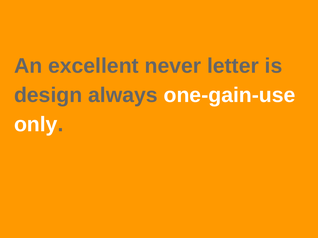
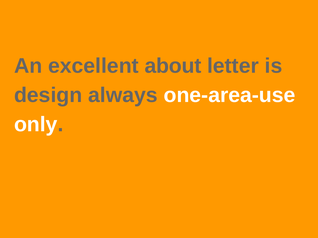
never: never -> about
one-gain-use: one-gain-use -> one-area-use
